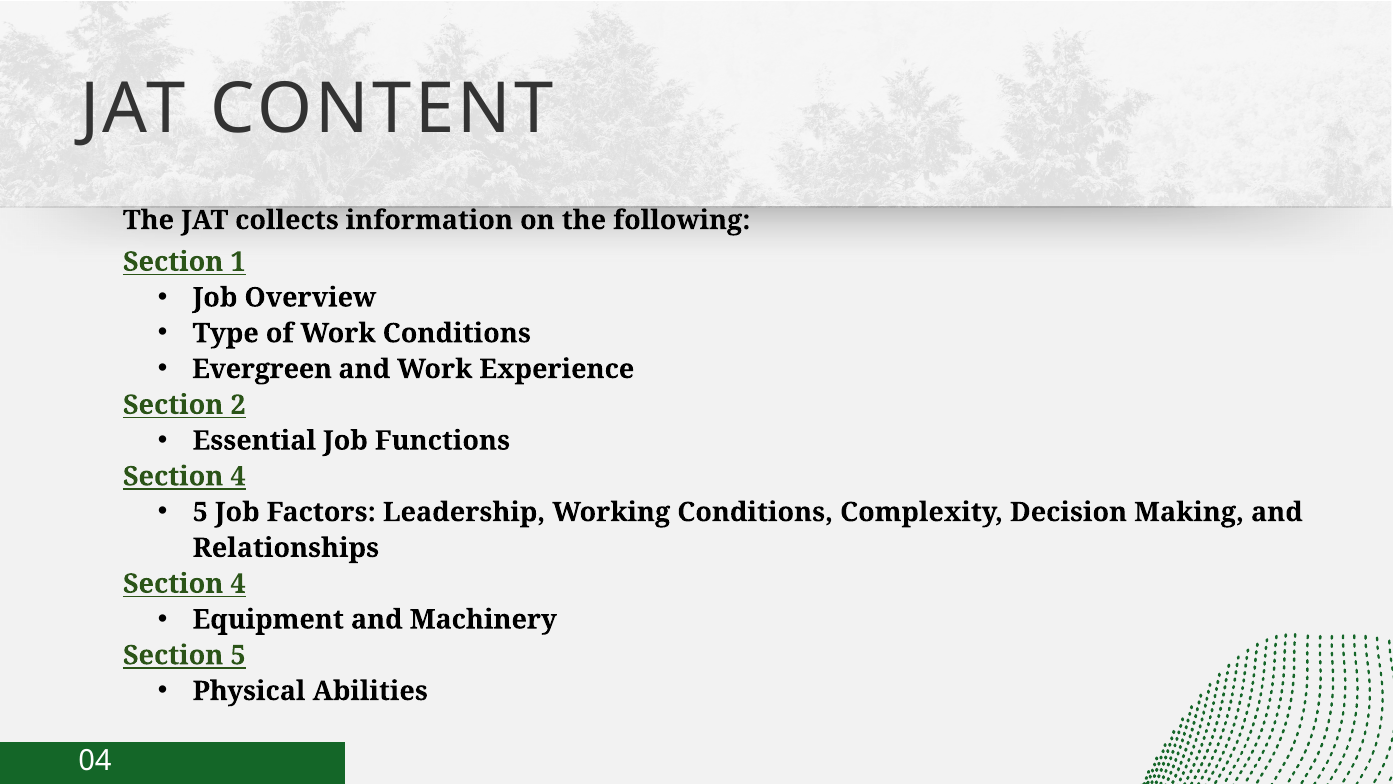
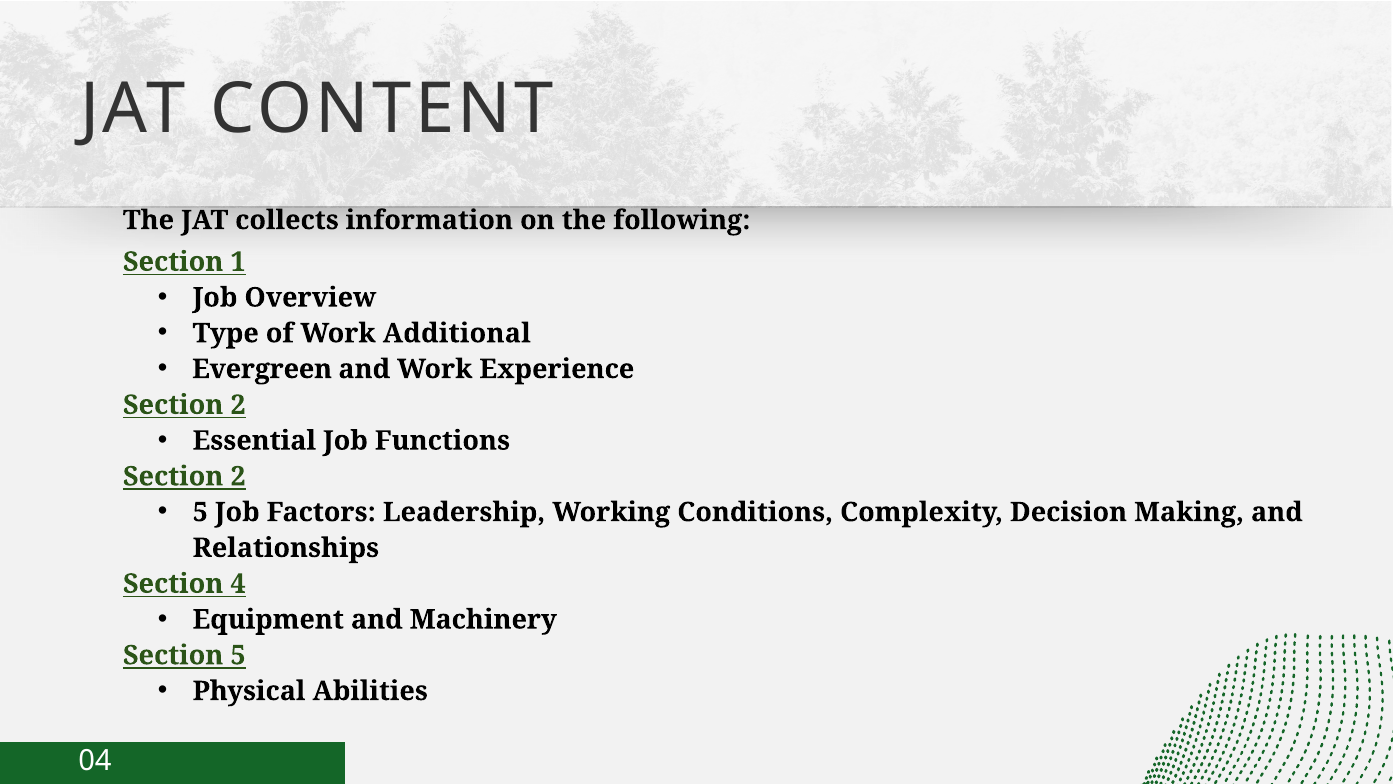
Work Conditions: Conditions -> Additional
4 at (238, 476): 4 -> 2
